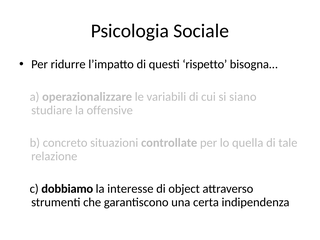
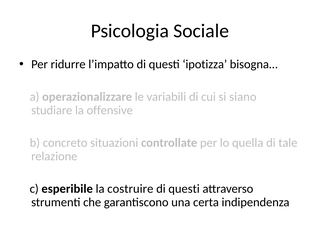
rispetto: rispetto -> ipotizza
dobbiamo: dobbiamo -> esperibile
interesse: interesse -> costruire
object at (184, 189): object -> questi
